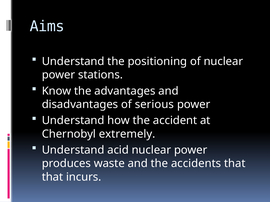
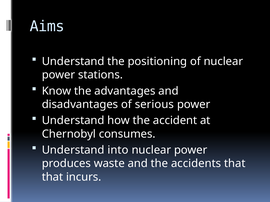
extremely: extremely -> consumes
acid: acid -> into
